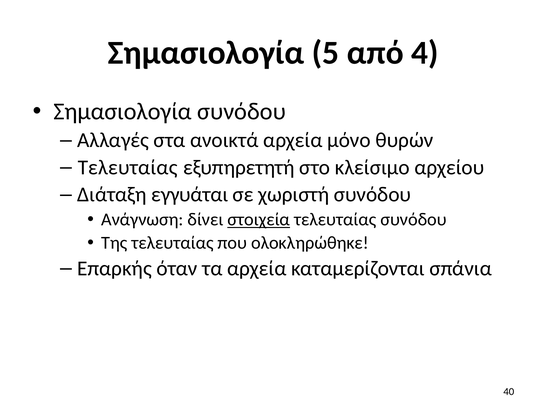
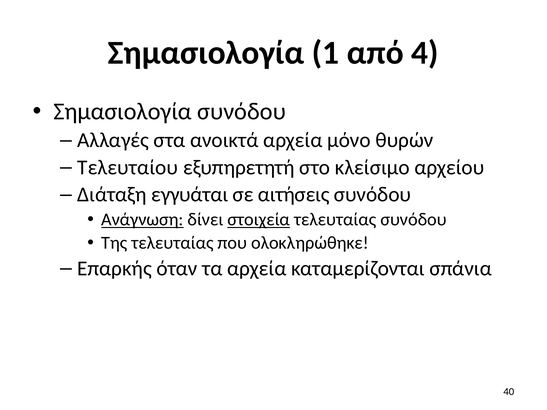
5: 5 -> 1
Τελευταίας at (128, 168): Τελευταίας -> Τελευταίου
χωριστή: χωριστή -> αιτήσεις
Ανάγνωση underline: none -> present
